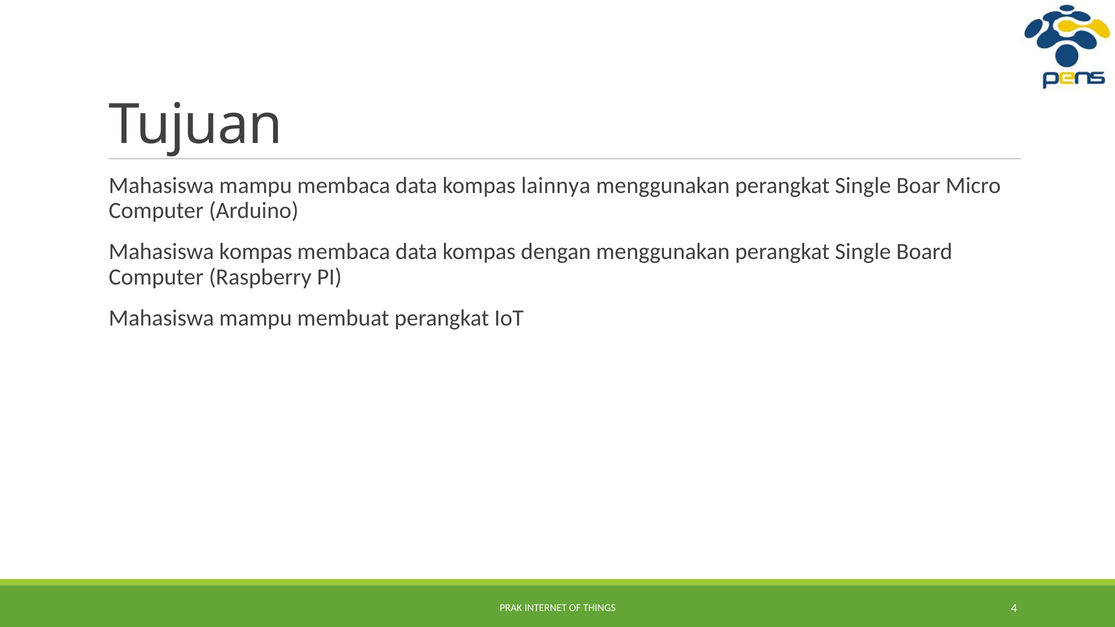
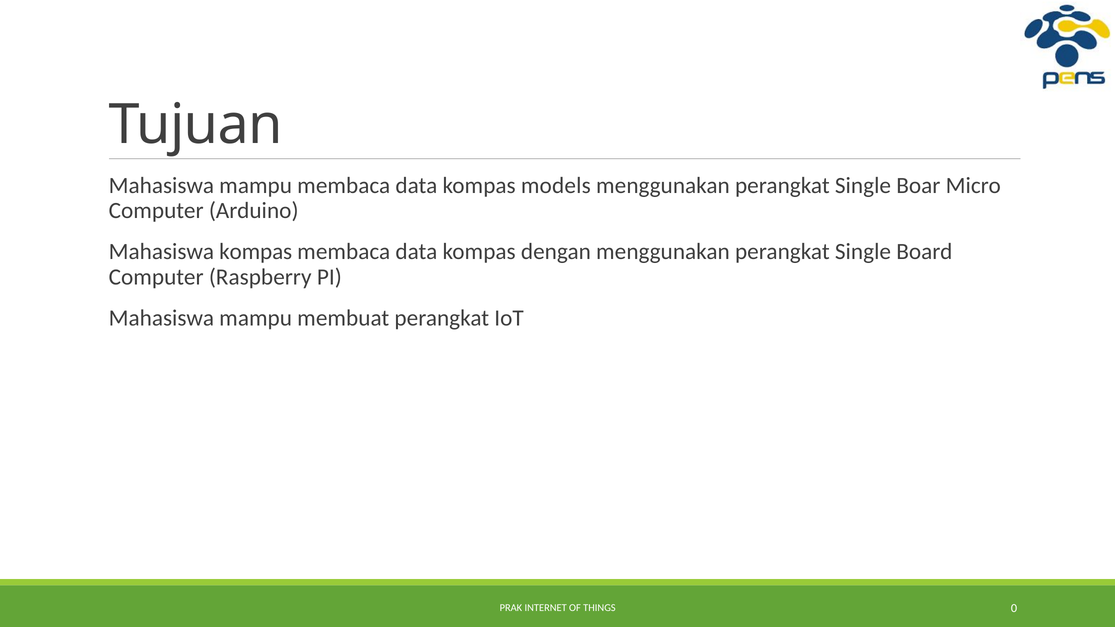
lainnya: lainnya -> models
4: 4 -> 0
